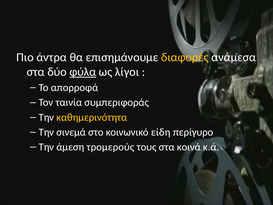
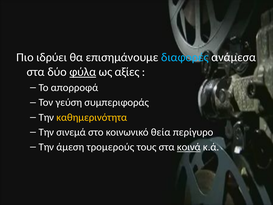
άντρα: άντρα -> ιδρύει
διαφορές colour: yellow -> light blue
λίγοι: λίγοι -> αξίες
ταινία: ταινία -> γεύση
είδη: είδη -> θεία
κοινά underline: none -> present
